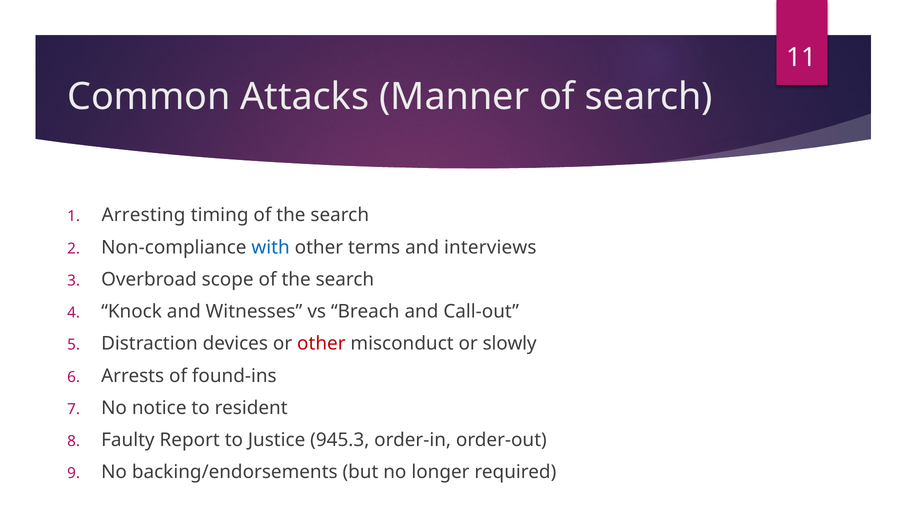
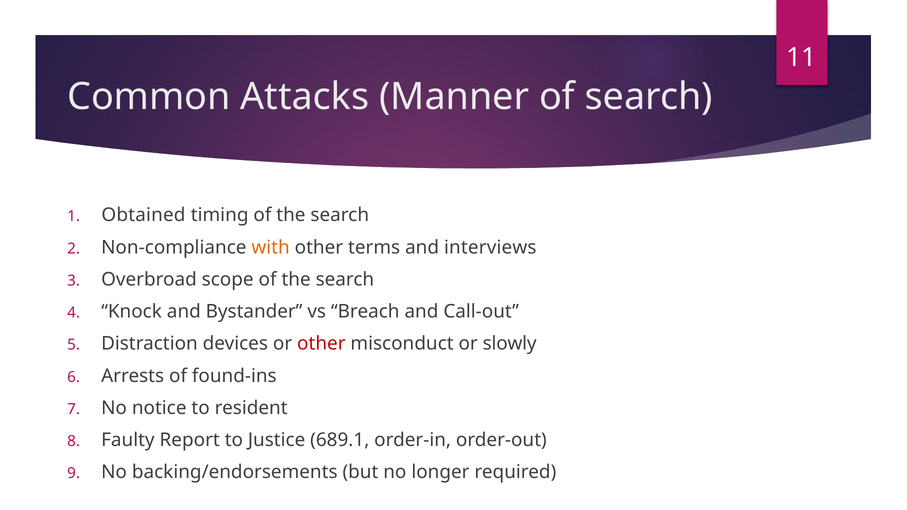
Arresting: Arresting -> Obtained
with colour: blue -> orange
Witnesses: Witnesses -> Bystander
945.3: 945.3 -> 689.1
